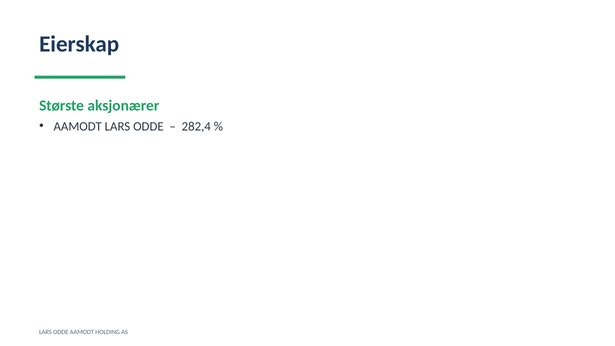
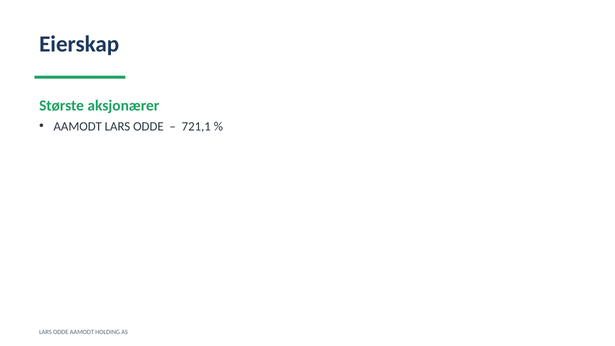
282,4: 282,4 -> 721,1
